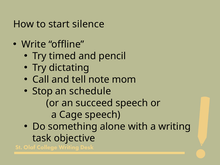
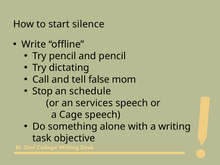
Try timed: timed -> pencil
note: note -> false
succeed: succeed -> services
